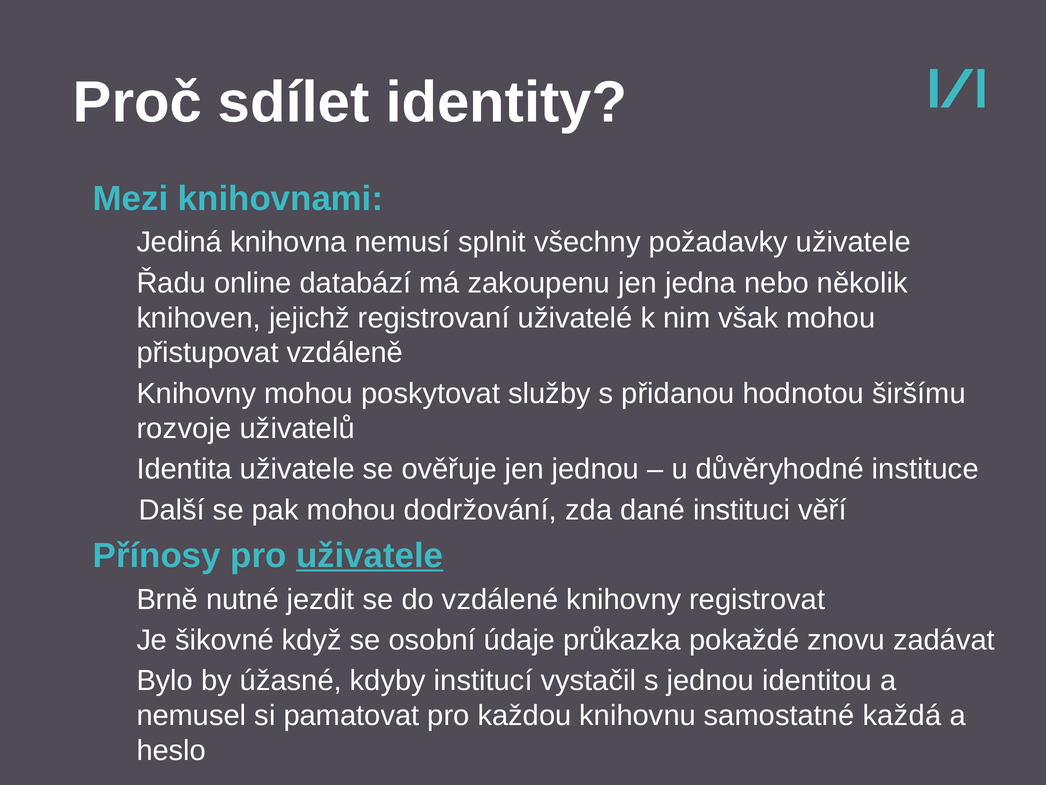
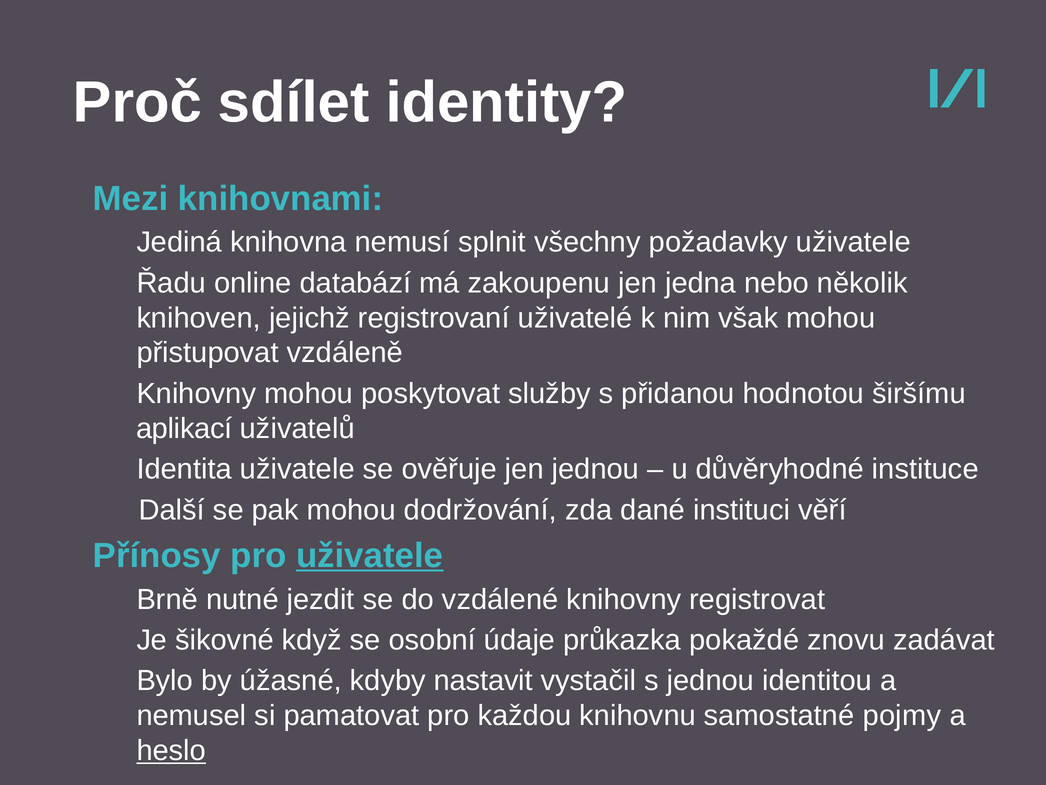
rozvoje: rozvoje -> aplikací
institucí: institucí -> nastavit
každá: každá -> pojmy
heslo underline: none -> present
